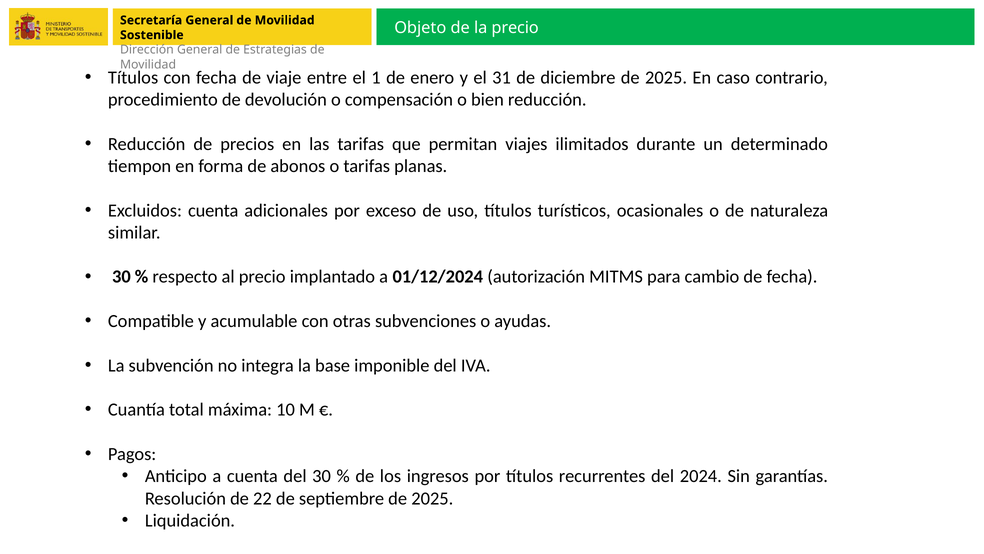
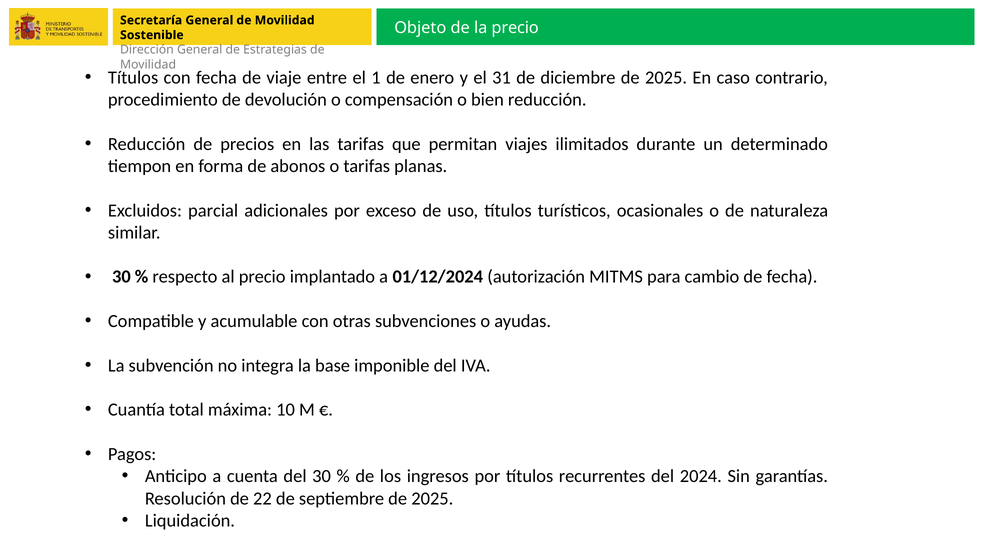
Excluidos cuenta: cuenta -> parcial
